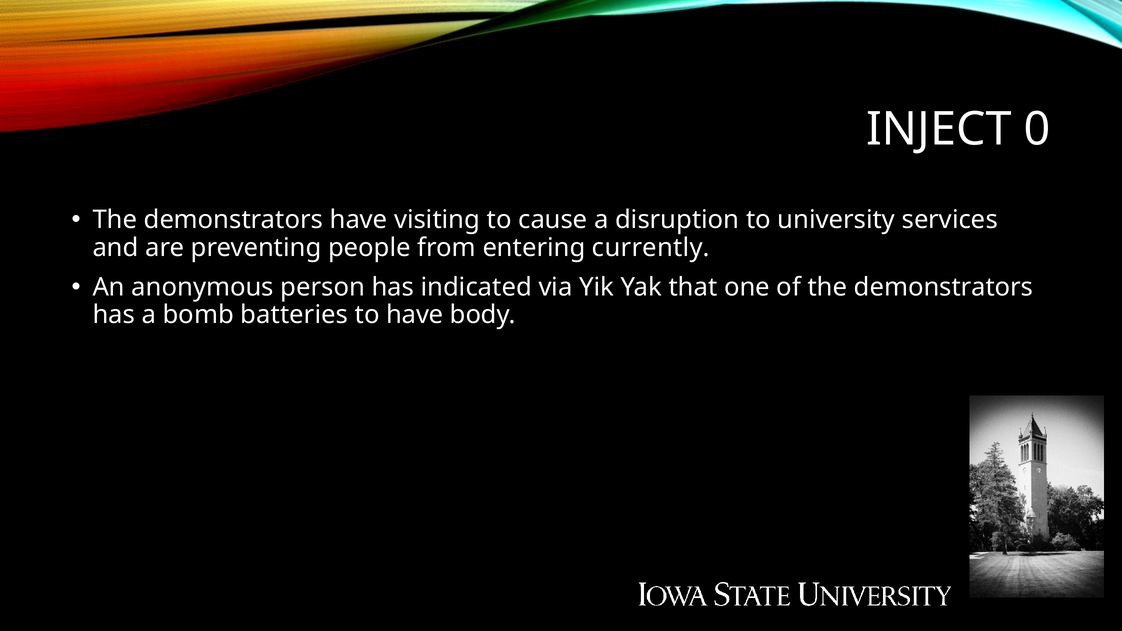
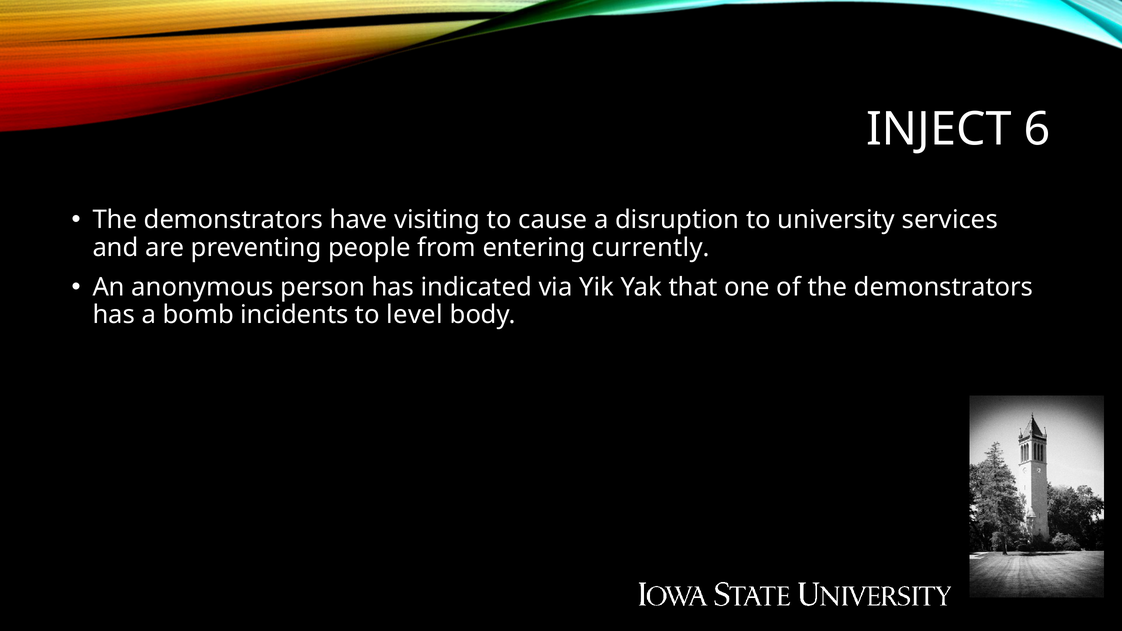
0: 0 -> 6
batteries: batteries -> incidents
to have: have -> level
